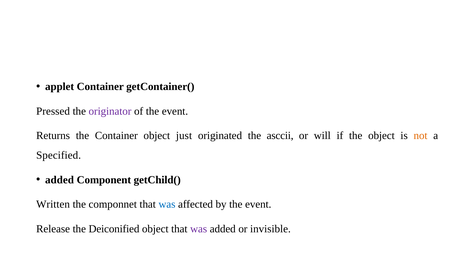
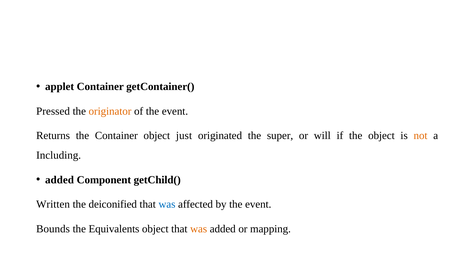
originator colour: purple -> orange
asccii: asccii -> super
Specified: Specified -> Including
componnet: componnet -> deiconified
Release: Release -> Bounds
Deiconified: Deiconified -> Equivalents
was at (199, 229) colour: purple -> orange
invisible: invisible -> mapping
